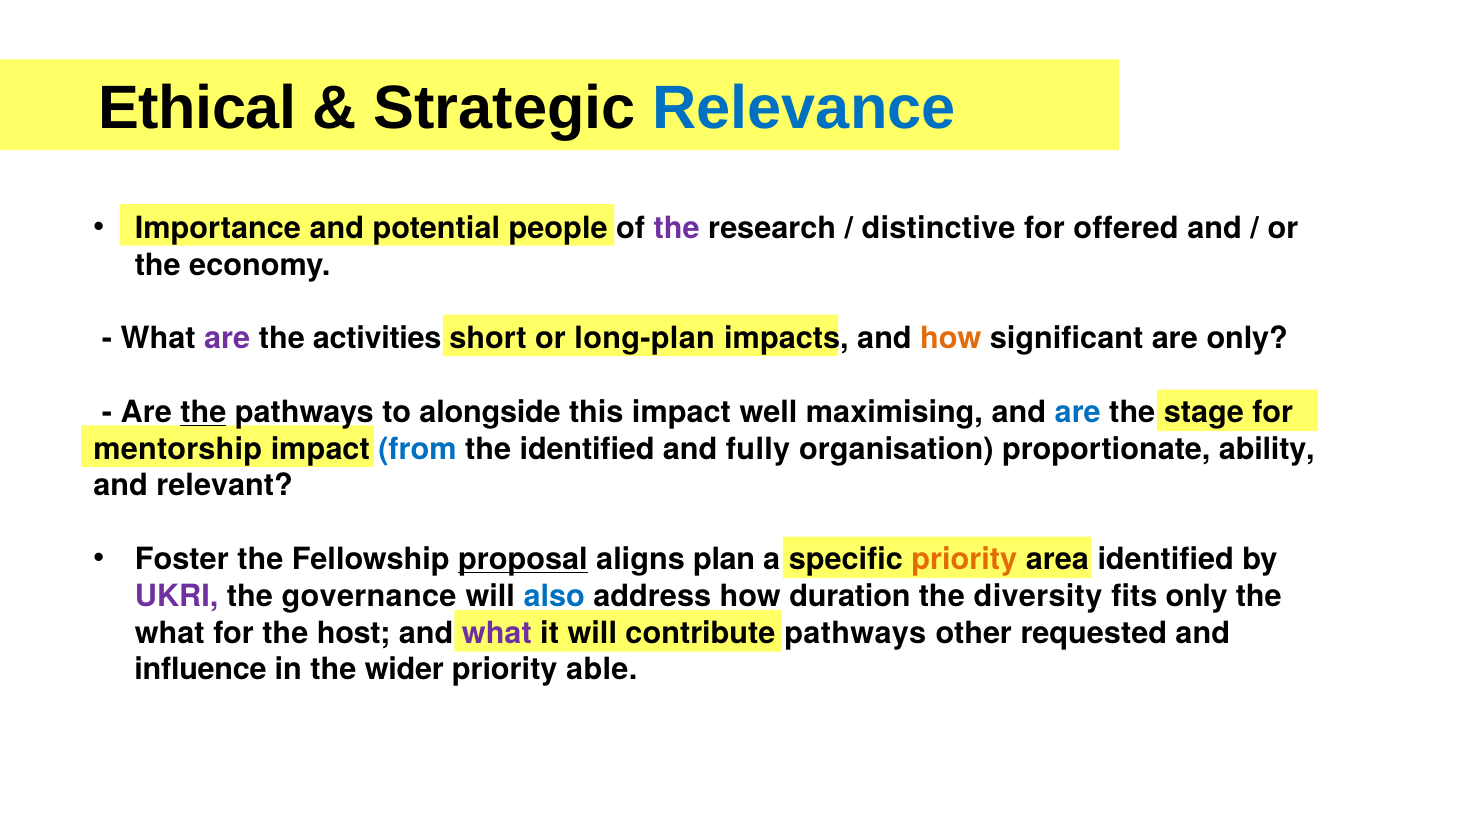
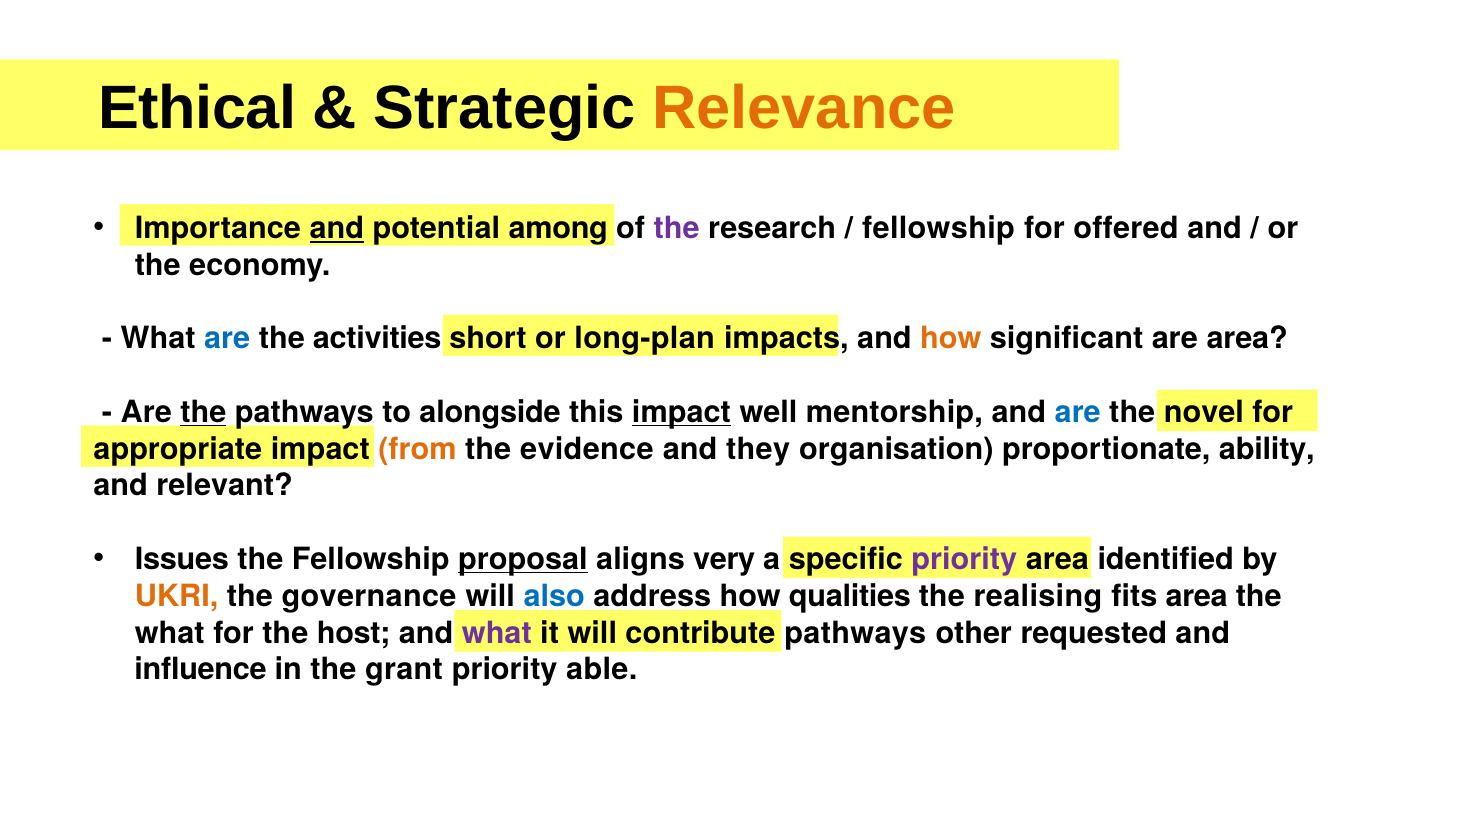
Relevance colour: blue -> orange
and at (337, 229) underline: none -> present
people: people -> among
distinctive at (939, 229): distinctive -> fellowship
are at (227, 339) colour: purple -> blue
are only: only -> area
impact at (681, 412) underline: none -> present
maximising: maximising -> mentorship
stage: stage -> novel
mentorship: mentorship -> appropriate
from colour: blue -> orange
the identified: identified -> evidence
fully: fully -> they
Foster: Foster -> Issues
plan: plan -> very
priority at (964, 560) colour: orange -> purple
UKRI colour: purple -> orange
duration: duration -> qualities
diversity: diversity -> realising
fits only: only -> area
wider: wider -> grant
